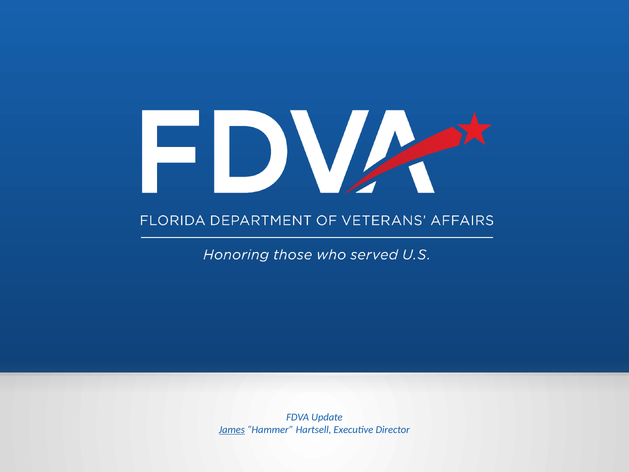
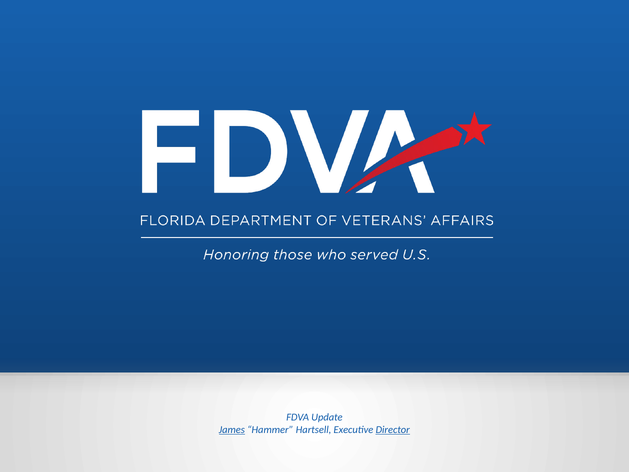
Director underline: none -> present
